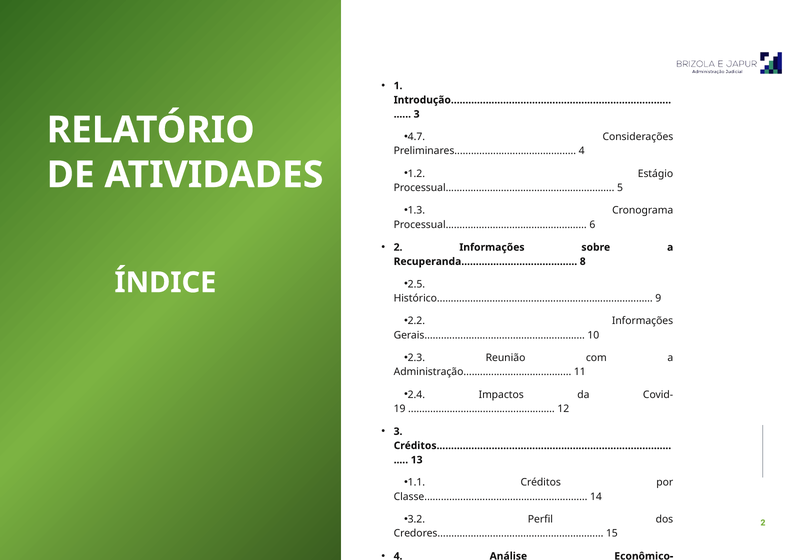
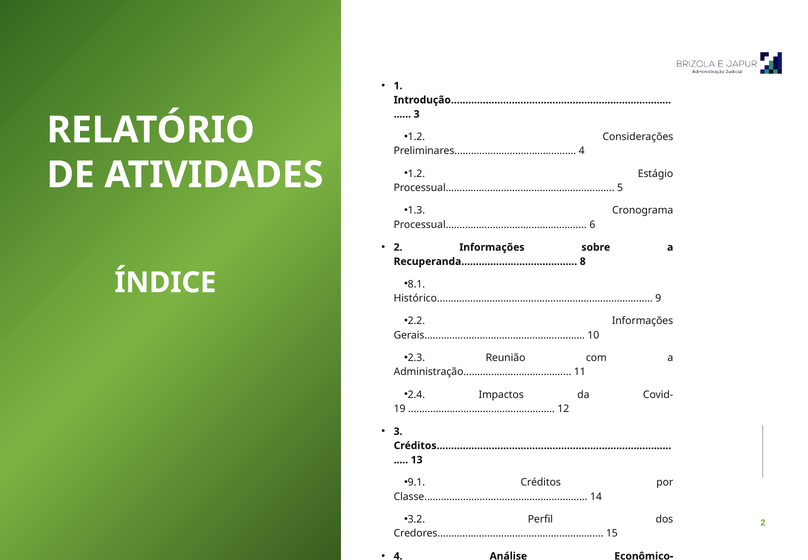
4.7 at (416, 137): 4.7 -> 1.2
2.5: 2.5 -> 8.1
1.1: 1.1 -> 9.1
